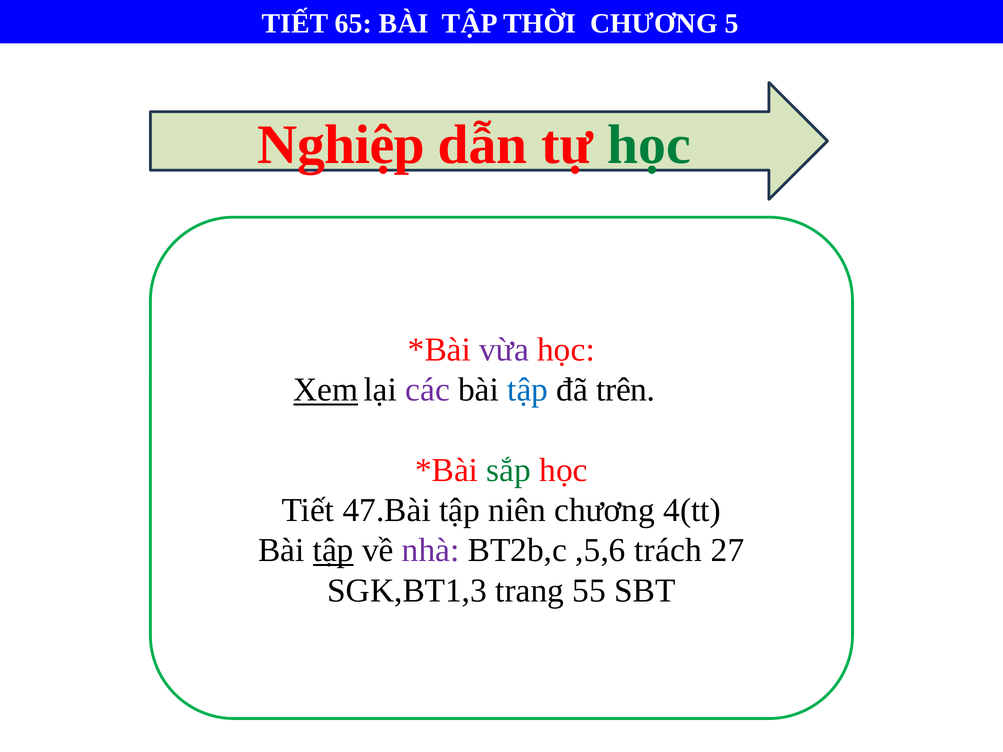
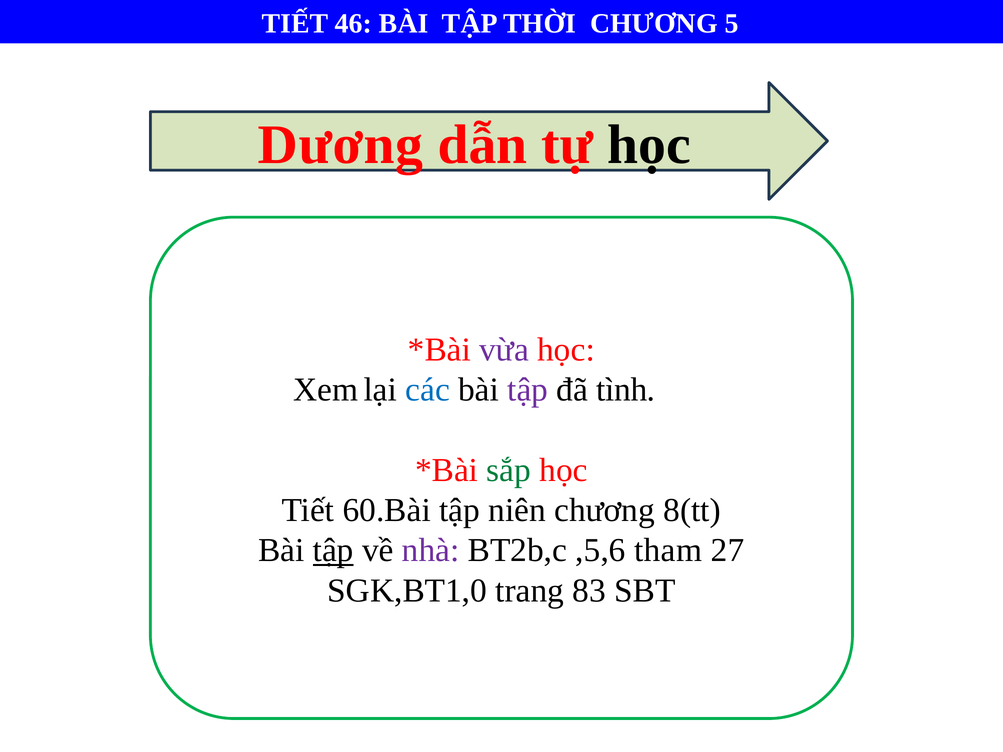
65: 65 -> 46
Nghiệp: Nghiệp -> Dương
học at (649, 145) colour: green -> black
Xem underline: present -> none
các colour: purple -> blue
tập at (528, 390) colour: blue -> purple
trên: trên -> tình
47.Bài: 47.Bài -> 60.Bài
4(tt: 4(tt -> 8(tt
trách: trách -> tham
SGK,BT1,3: SGK,BT1,3 -> SGK,BT1,0
55: 55 -> 83
